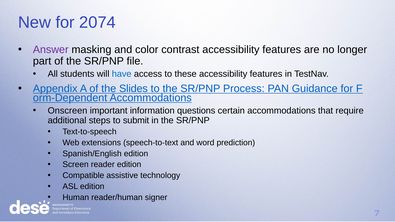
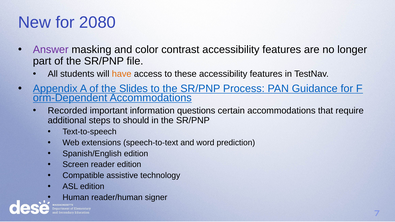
2074: 2074 -> 2080
have colour: blue -> orange
Onscreen: Onscreen -> Recorded
submit: submit -> should
